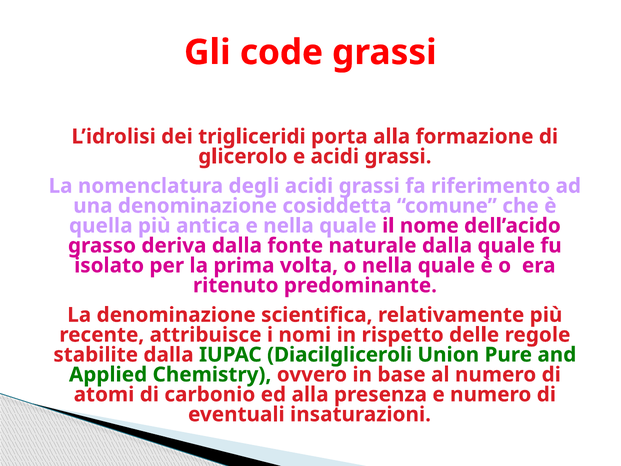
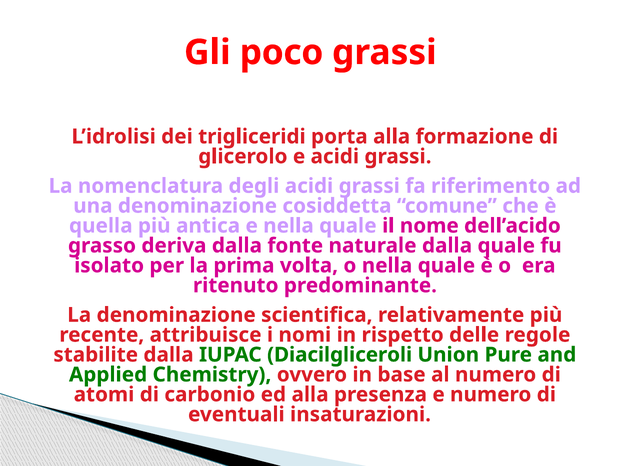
code: code -> poco
